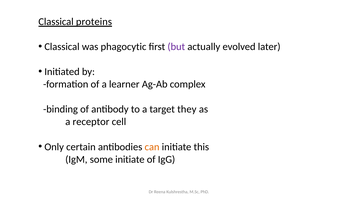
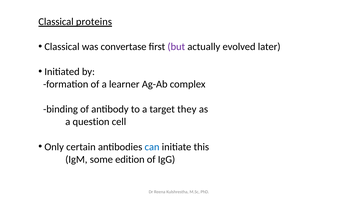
phagocytic: phagocytic -> convertase
receptor: receptor -> question
can colour: orange -> blue
some initiate: initiate -> edition
